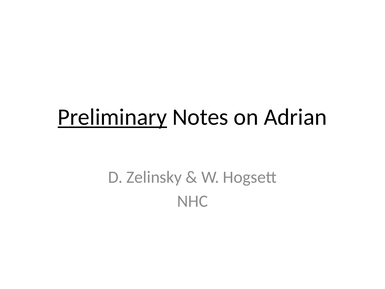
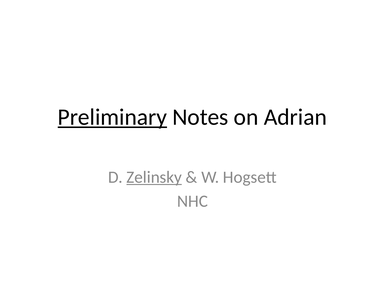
Zelinsky underline: none -> present
